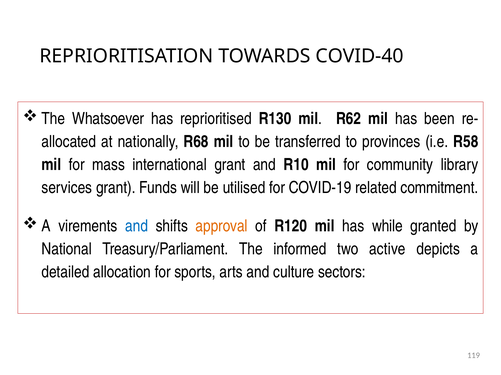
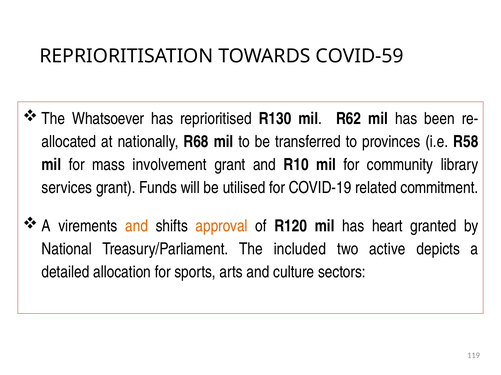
COVID-40: COVID-40 -> COVID-59
international: international -> involvement
and at (137, 226) colour: blue -> orange
while: while -> heart
informed: informed -> included
